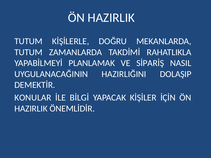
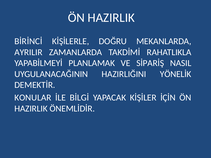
TUTUM at (28, 41): TUTUM -> BİRİNCİ
TUTUM at (28, 52): TUTUM -> AYRILIR
DOLAŞIP: DOLAŞIP -> YÖNELİK
